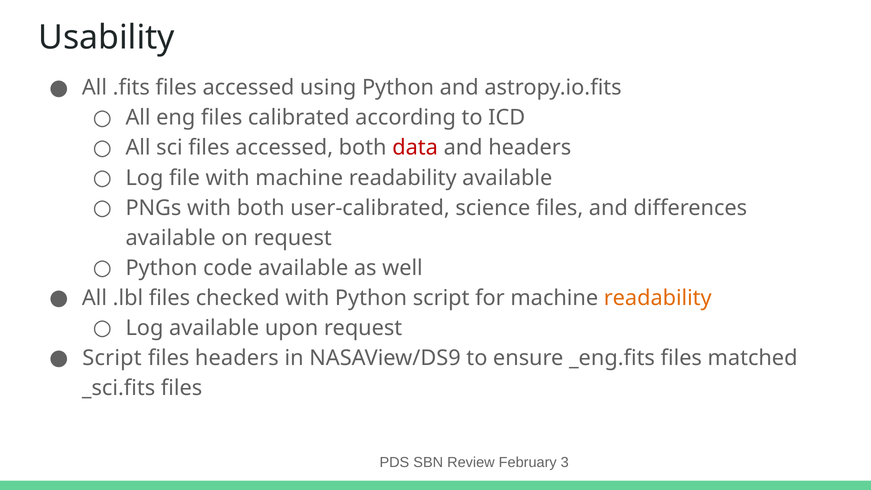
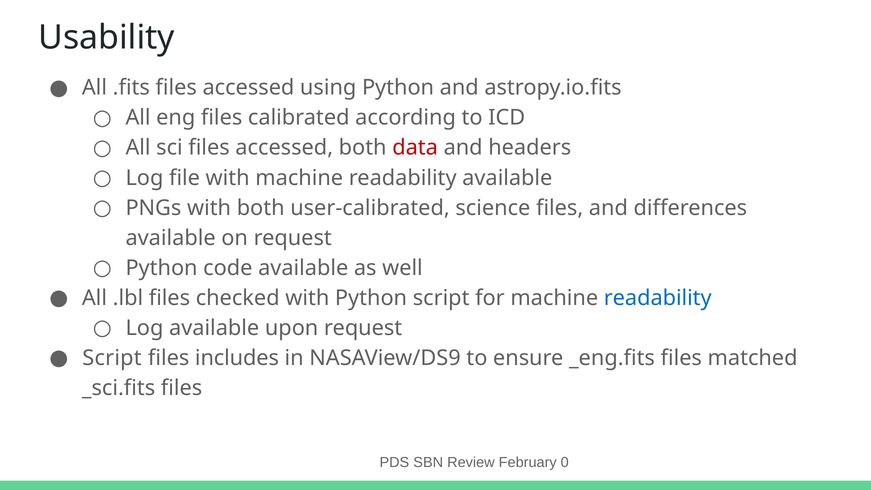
readability at (658, 298) colour: orange -> blue
files headers: headers -> includes
3: 3 -> 0
